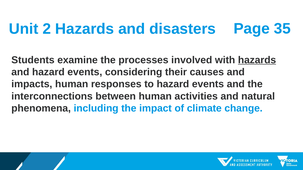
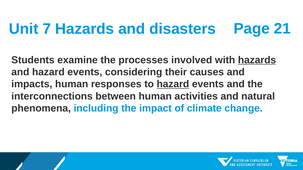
35: 35 -> 21
2: 2 -> 7
hazard at (173, 84) underline: none -> present
